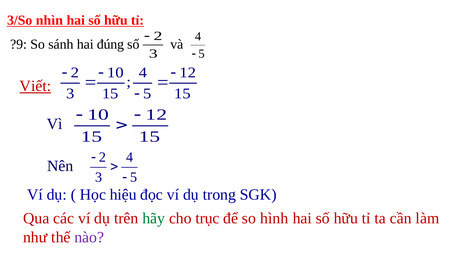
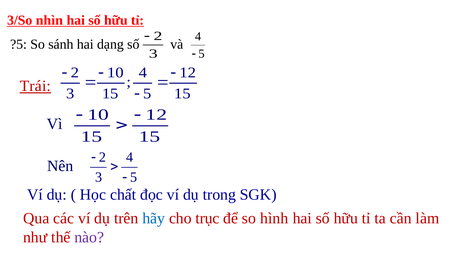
?9: ?9 -> ?5
đúng: đúng -> dạng
Viết: Viết -> Trái
hiệu: hiệu -> chất
hãy colour: green -> blue
